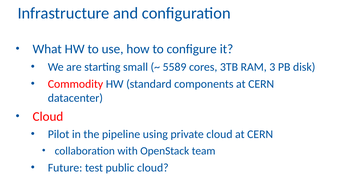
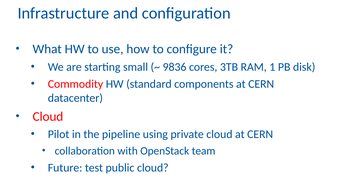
5589: 5589 -> 9836
3: 3 -> 1
